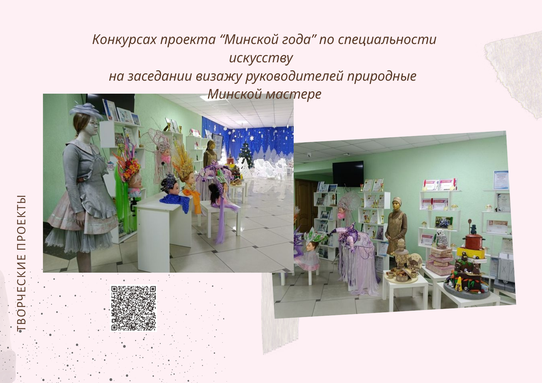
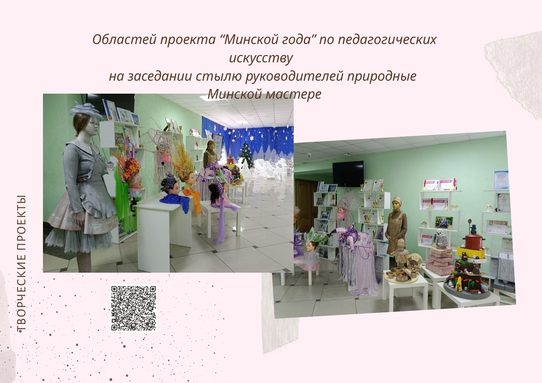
Конкурсах: Конкурсах -> Областей
специальности: специальности -> педагогических
визажу: визажу -> стылю
